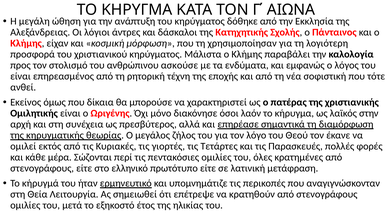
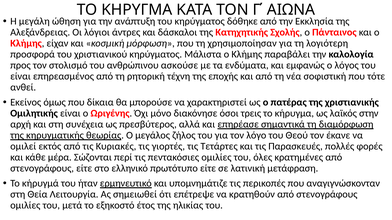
λαόν: λαόν -> τρεις
